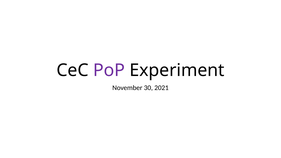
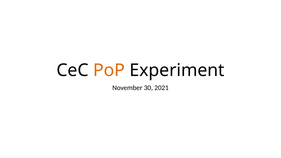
PoP colour: purple -> orange
